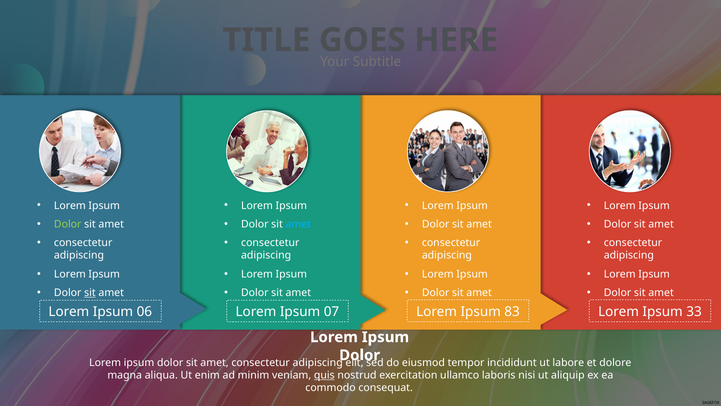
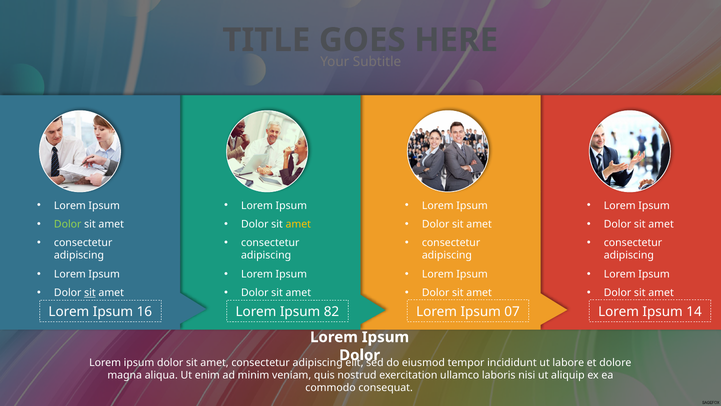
amet at (298, 224) colour: light blue -> yellow
06: 06 -> 16
07: 07 -> 82
83: 83 -> 07
33: 33 -> 14
quis underline: present -> none
